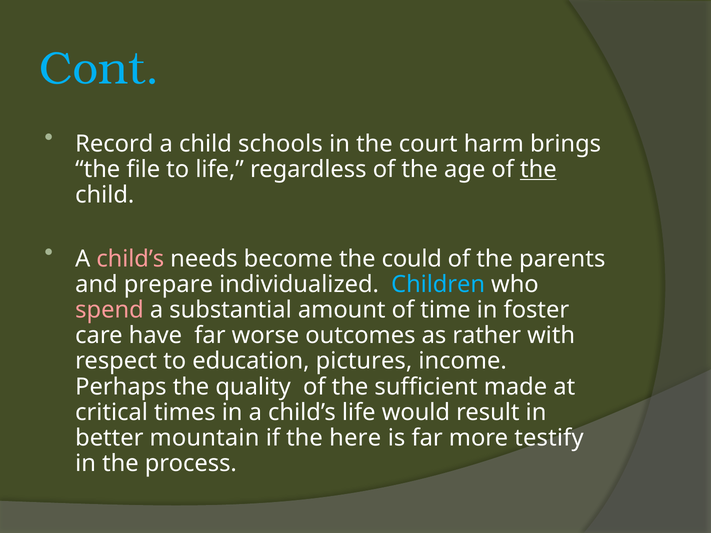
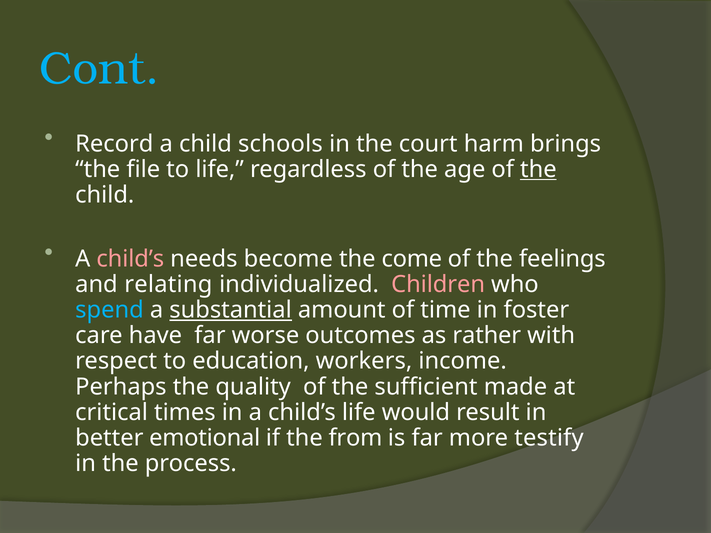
could: could -> come
parents: parents -> feelings
prepare: prepare -> relating
Children colour: light blue -> pink
spend colour: pink -> light blue
substantial underline: none -> present
pictures: pictures -> workers
mountain: mountain -> emotional
here: here -> from
